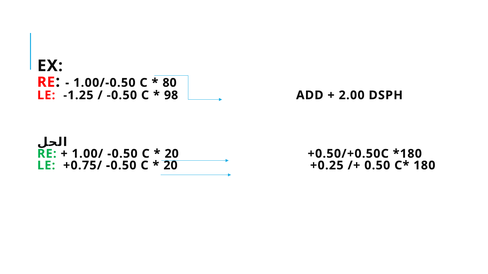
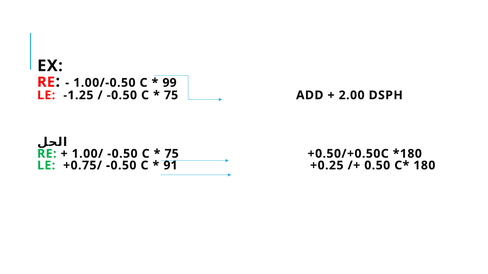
80: 80 -> 99
98 at (171, 95): 98 -> 75
20 at (172, 154): 20 -> 75
20 at (170, 166): 20 -> 91
